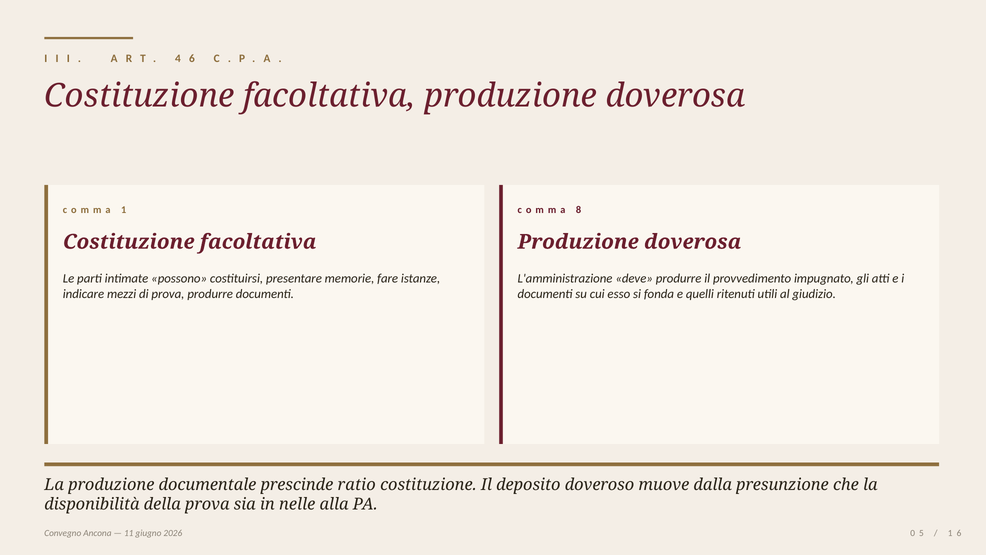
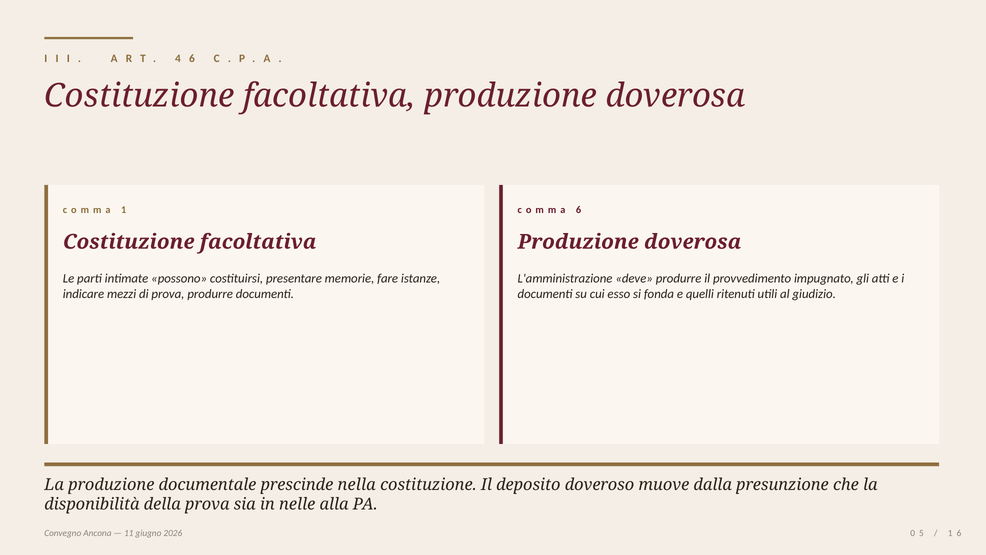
8 at (578, 210): 8 -> 6
ratio: ratio -> nella
